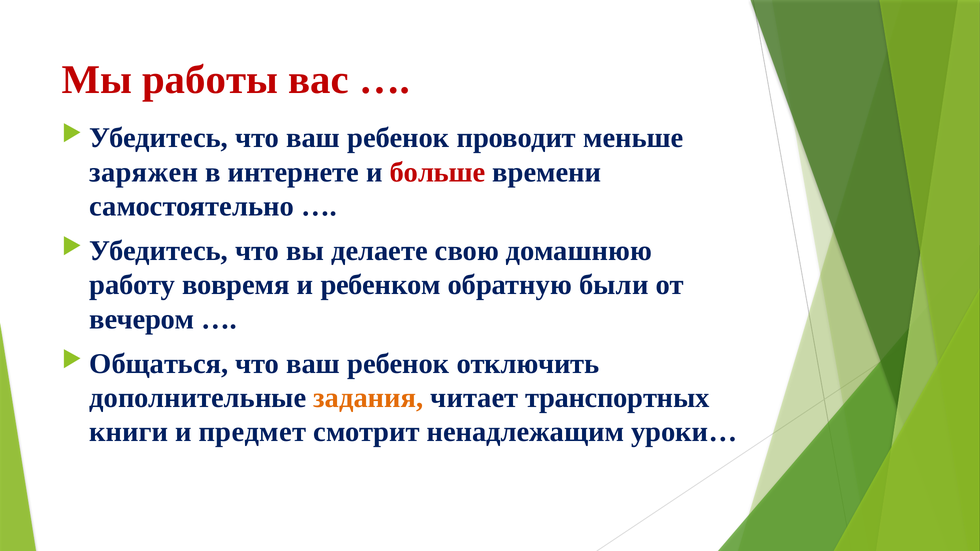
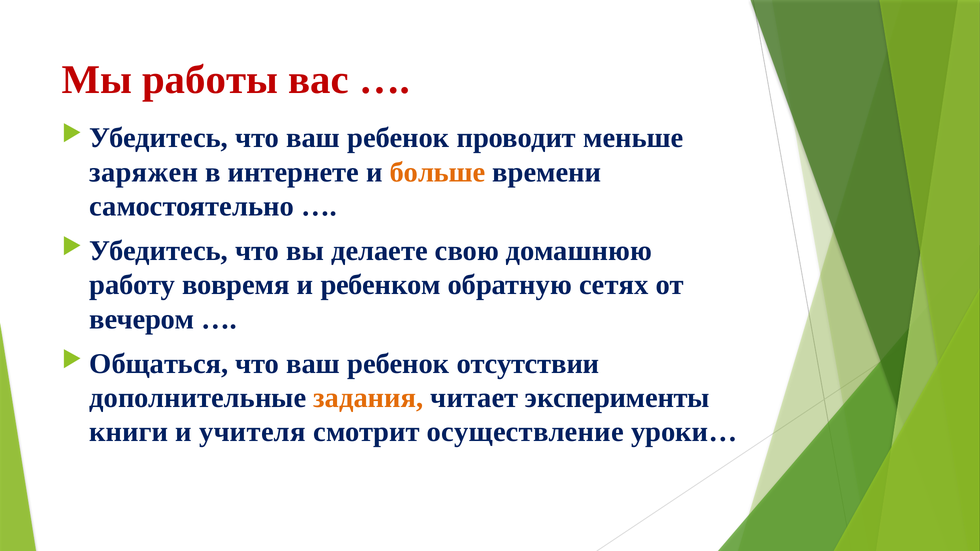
больше colour: red -> orange
были: были -> сетях
отключить: отключить -> отсутствии
транспортных: транспортных -> эксперименты
предмет: предмет -> учителя
ненадлежащим: ненадлежащим -> осуществление
